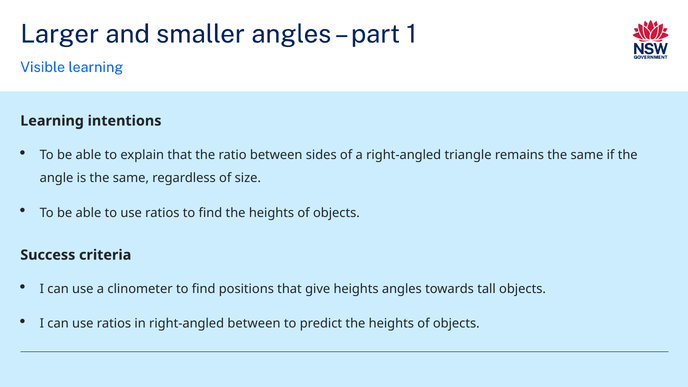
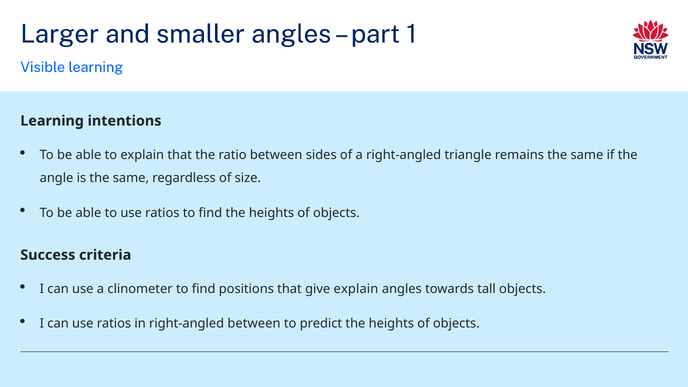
give heights: heights -> explain
